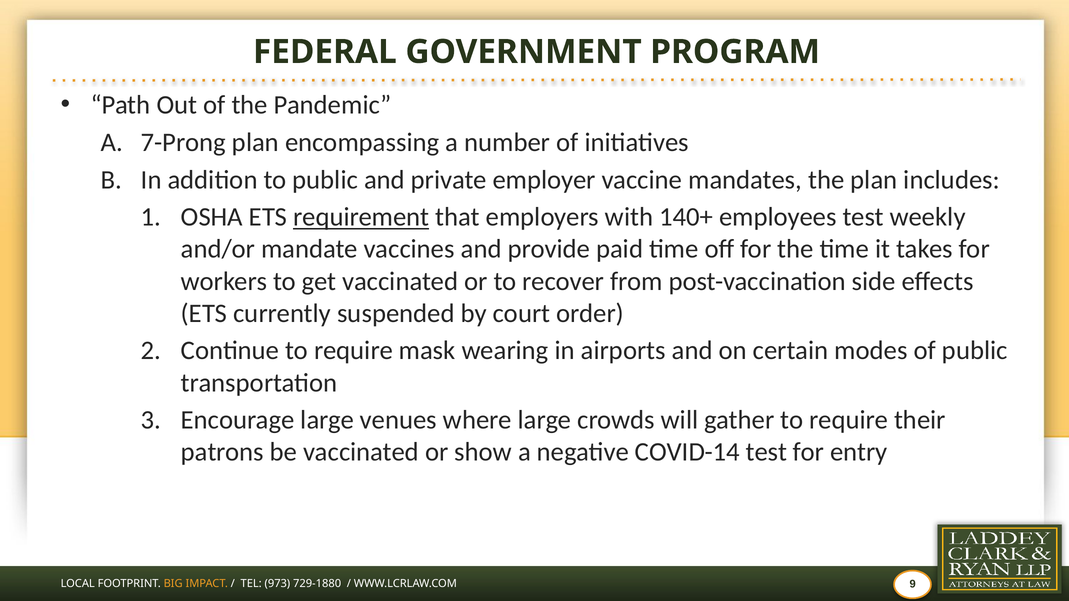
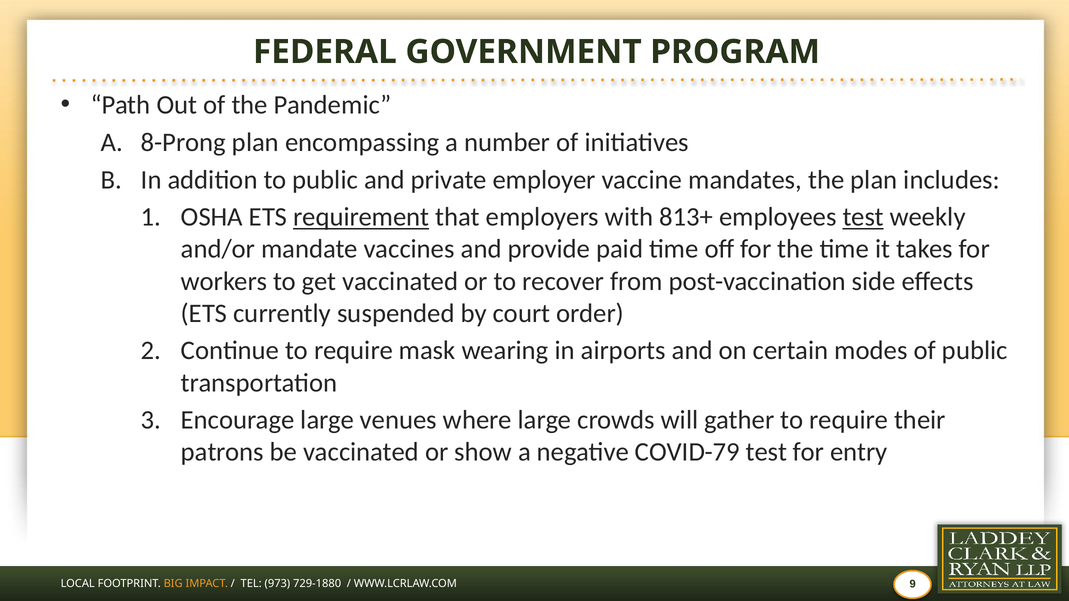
7-Prong: 7-Prong -> 8-Prong
140+: 140+ -> 813+
test at (863, 217) underline: none -> present
COVID-14: COVID-14 -> COVID-79
